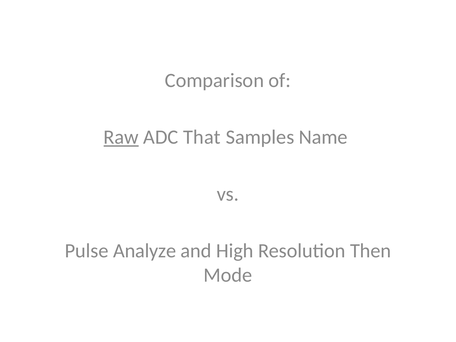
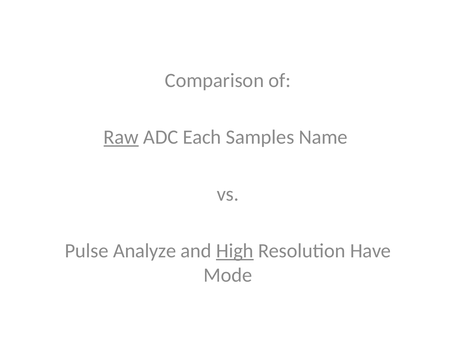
That: That -> Each
High underline: none -> present
Then: Then -> Have
